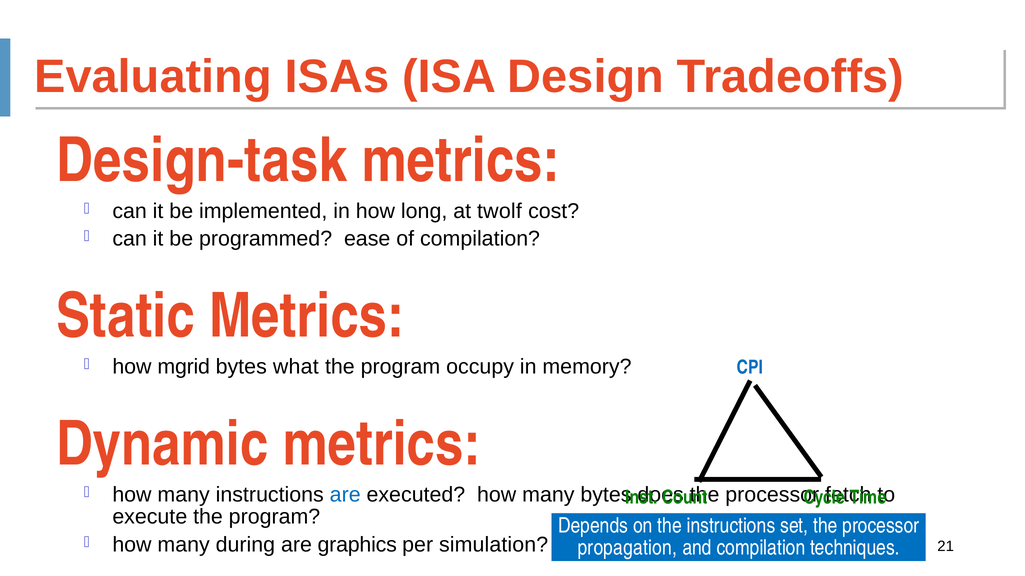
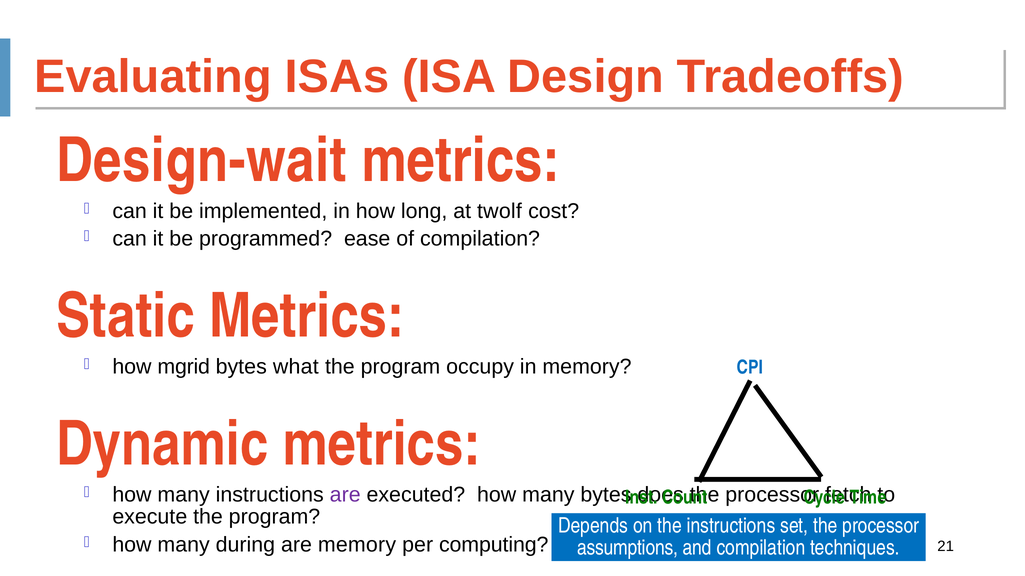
Design-task: Design-task -> Design-wait
are at (345, 495) colour: blue -> purple
are graphics: graphics -> memory
simulation: simulation -> computing
propagation: propagation -> assumptions
